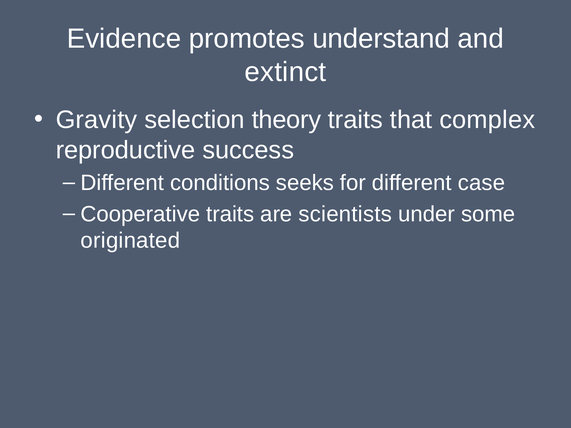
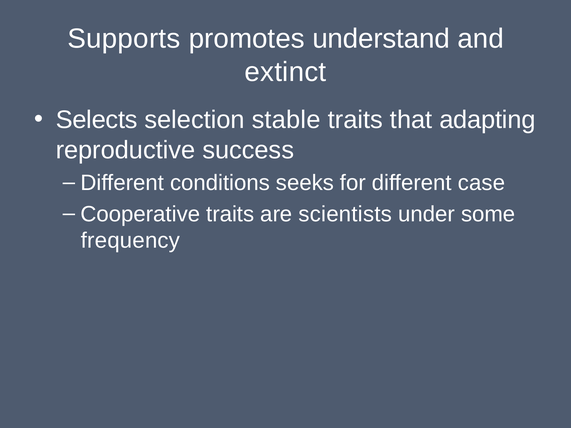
Evidence: Evidence -> Supports
Gravity: Gravity -> Selects
theory: theory -> stable
complex: complex -> adapting
originated: originated -> frequency
